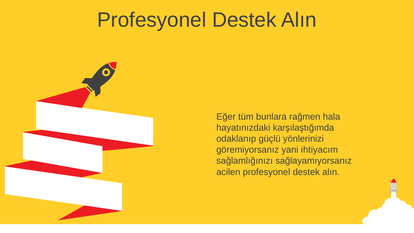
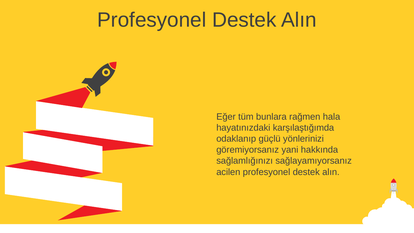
ihtiyacım: ihtiyacım -> hakkında
